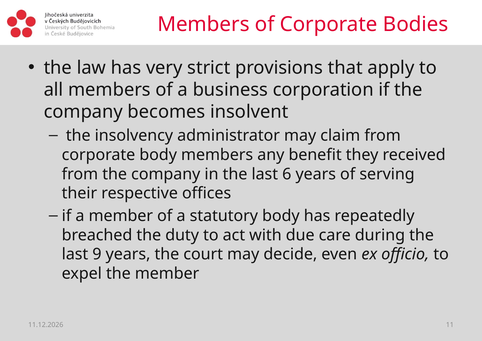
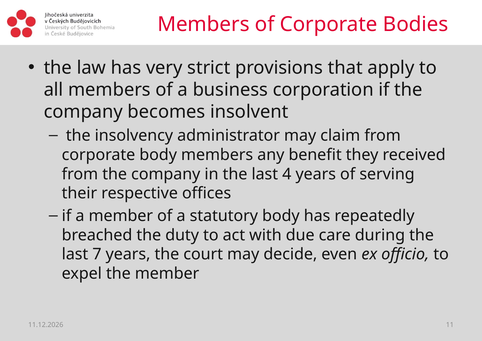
6: 6 -> 4
9: 9 -> 7
